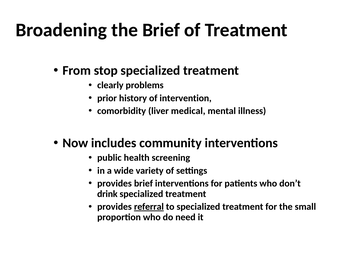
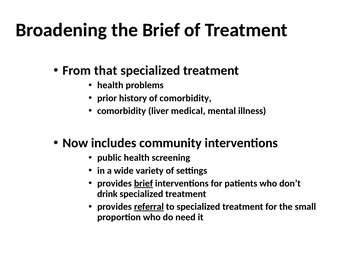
stop: stop -> that
clearly at (110, 85): clearly -> health
of intervention: intervention -> comorbidity
brief at (143, 183) underline: none -> present
